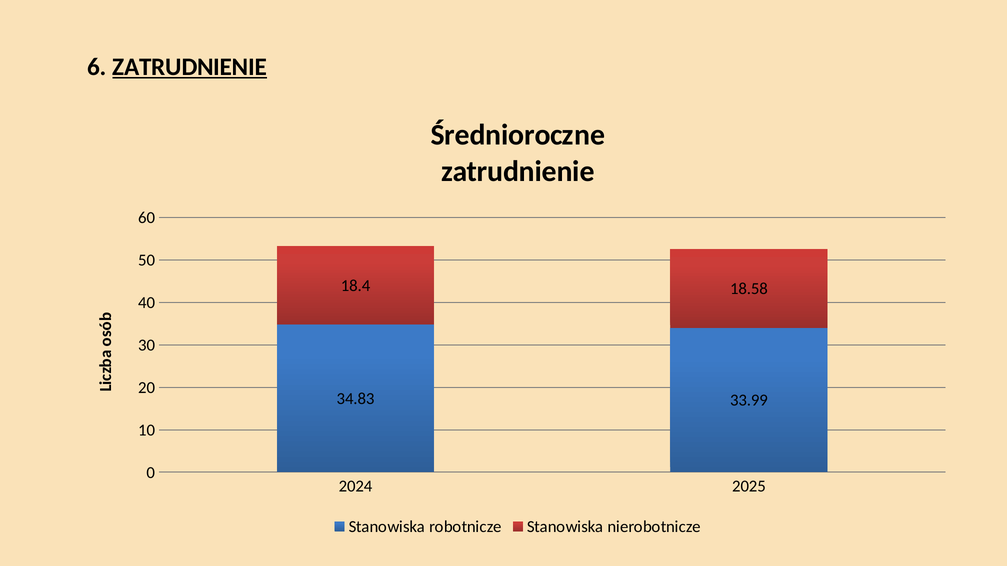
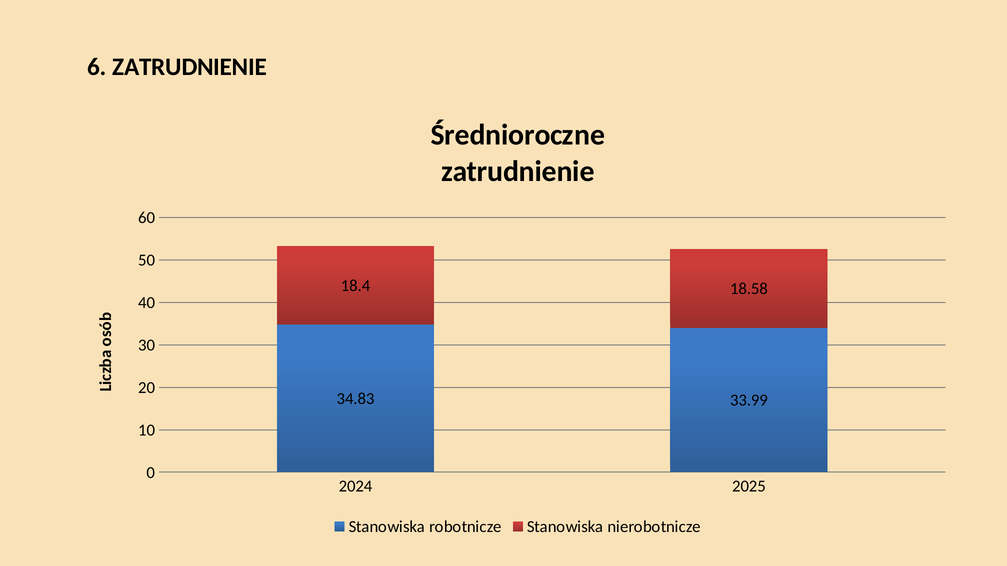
ZATRUDNIENIE at (190, 67) underline: present -> none
